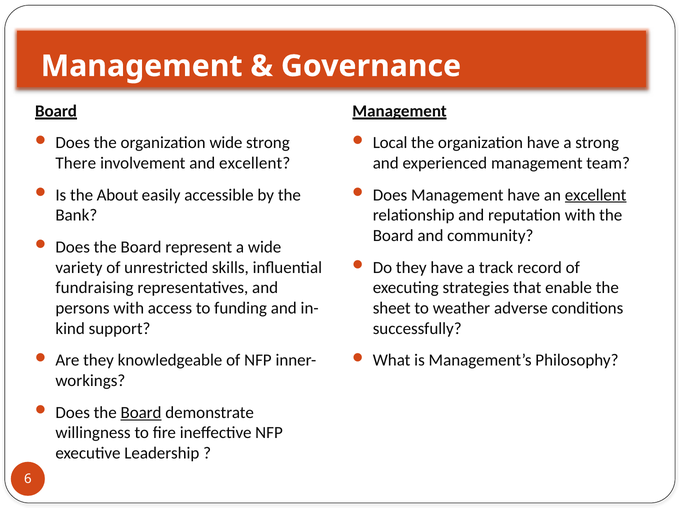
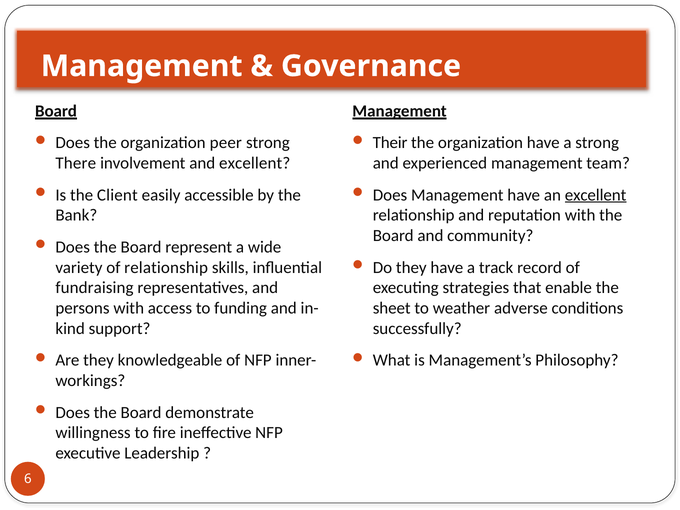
organization wide: wide -> peer
Local: Local -> Their
About: About -> Client
of unrestricted: unrestricted -> relationship
Board at (141, 412) underline: present -> none
